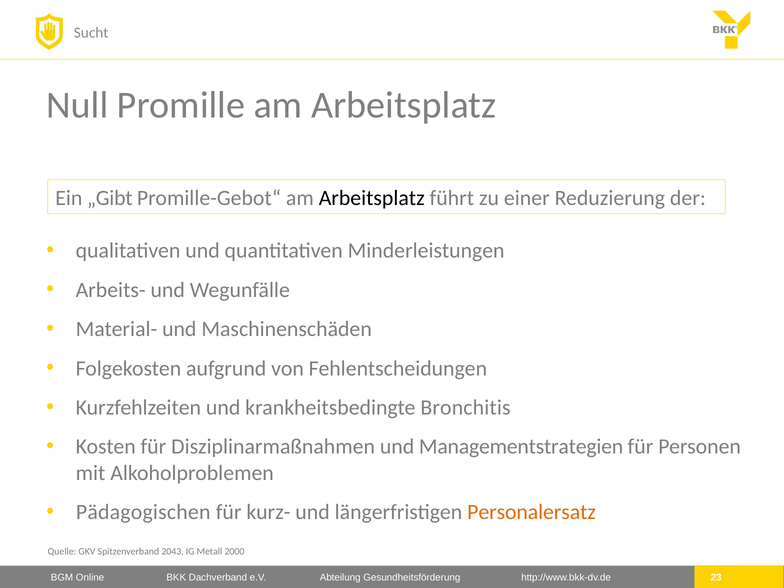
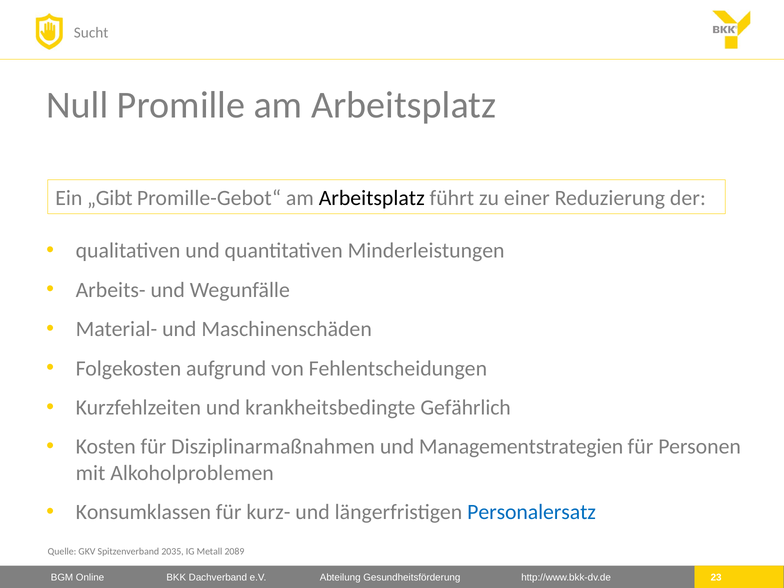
Bronchitis: Bronchitis -> Gefährlich
Pädagogischen: Pädagogischen -> Konsumklassen
Personalersatz colour: orange -> blue
2043: 2043 -> 2035
2000: 2000 -> 2089
